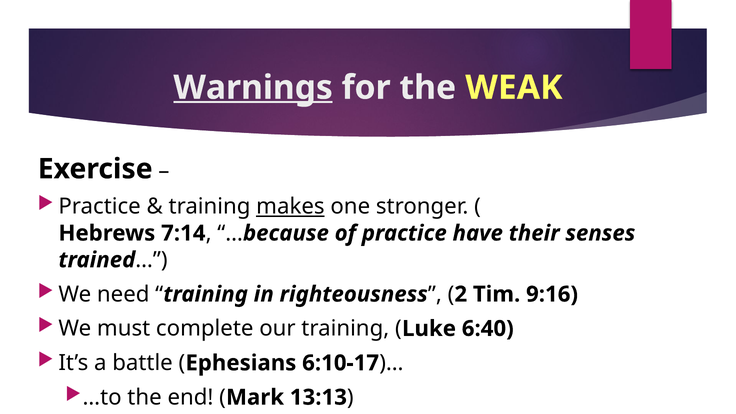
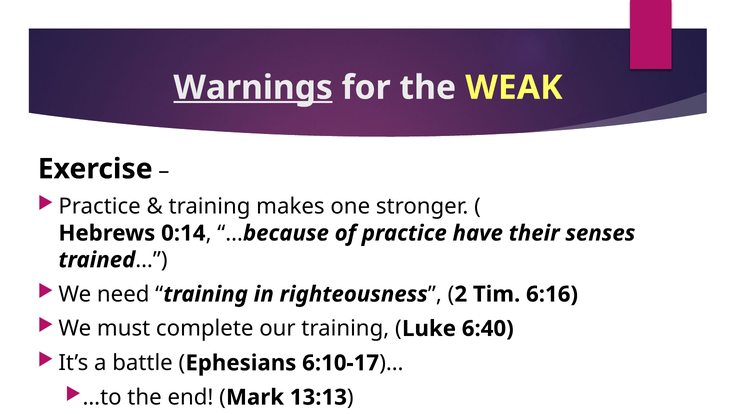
makes underline: present -> none
7:14: 7:14 -> 0:14
9:16: 9:16 -> 6:16
